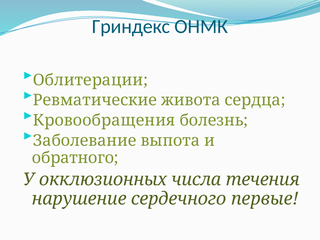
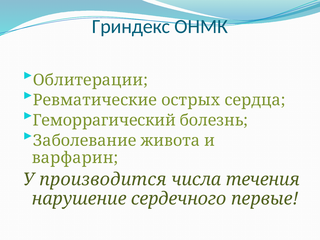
живота: живота -> острых
Кровообращения: Кровообращения -> Геморрагический
выпота: выпота -> живота
обратного: обратного -> варфарин
окклюзионных: окклюзионных -> производится
